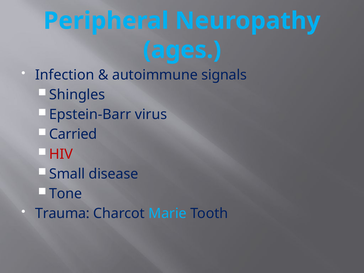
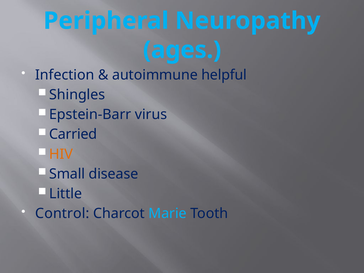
signals: signals -> helpful
HIV colour: red -> orange
Tone: Tone -> Little
Trauma: Trauma -> Control
